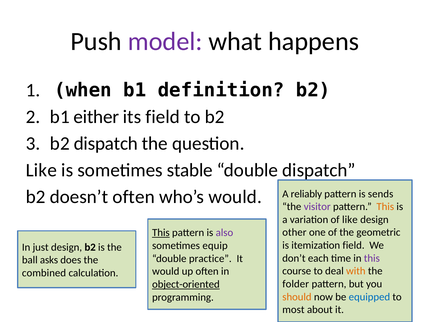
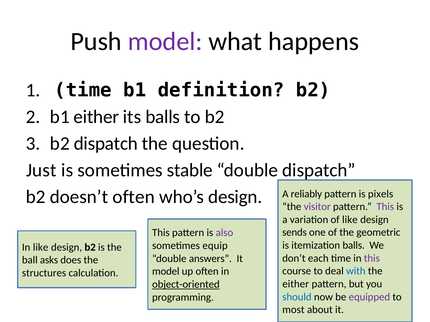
when at (83, 90): when -> time
its field: field -> balls
Like at (41, 171): Like -> Just
who’s would: would -> design
sends: sends -> pixels
This at (385, 207) colour: orange -> purple
other: other -> sends
This at (161, 233) underline: present -> none
itemization field: field -> balls
In just: just -> like
practice: practice -> answers
with colour: orange -> blue
would at (166, 272): would -> model
combined: combined -> structures
folder at (296, 284): folder -> either
should colour: orange -> blue
equipped colour: blue -> purple
